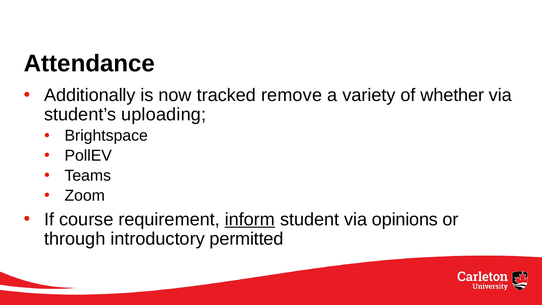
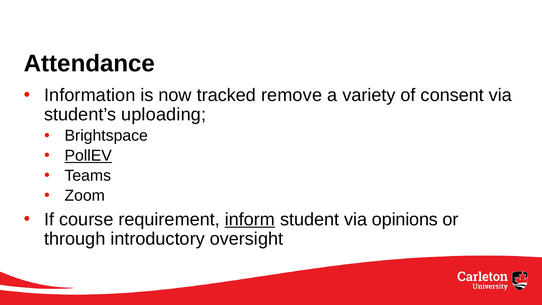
Additionally: Additionally -> Information
whether: whether -> consent
PollEV underline: none -> present
permitted: permitted -> oversight
